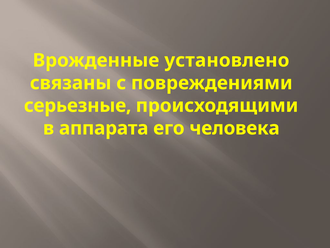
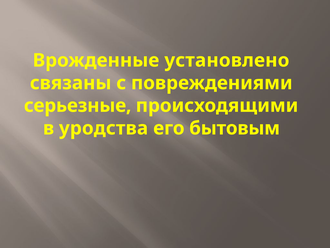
аппарата: аппарата -> уродства
человека: человека -> бытовым
